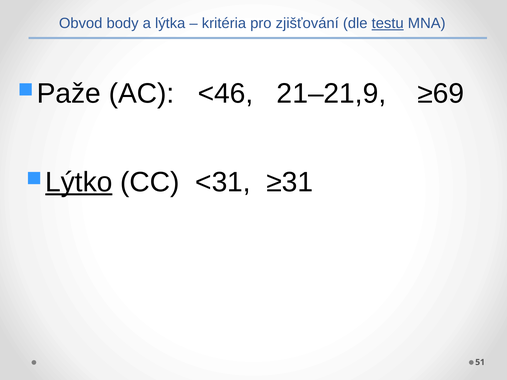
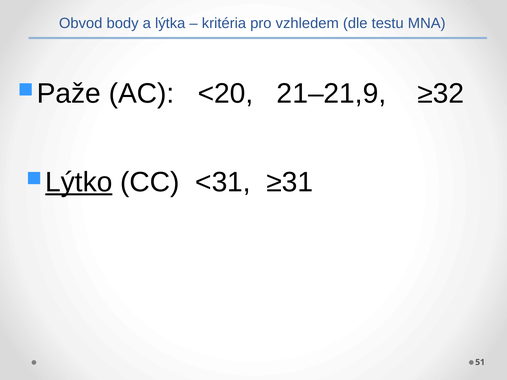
zjišťování: zjišťování -> vzhledem
testu underline: present -> none
<46: <46 -> <20
≥69: ≥69 -> ≥32
